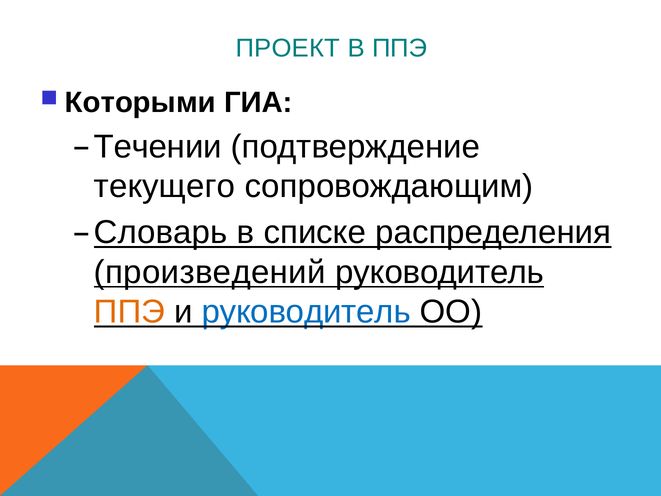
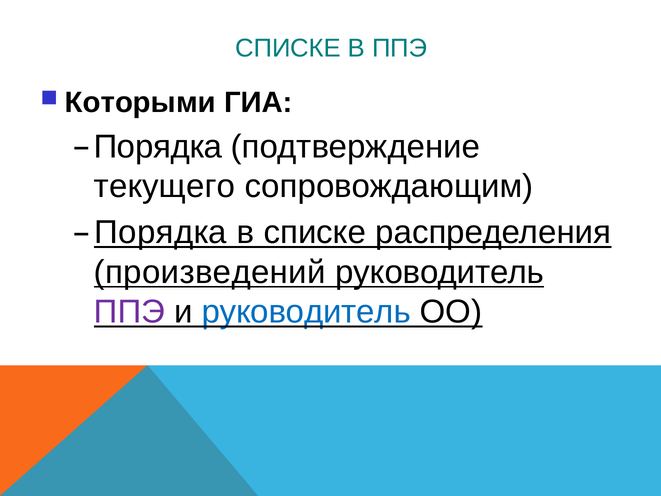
ПРОЕКТ at (288, 48): ПРОЕКТ -> СПИСКЕ
Течении at (158, 147): Течении -> Порядка
Словарь at (161, 232): Словарь -> Порядка
ППЭ at (129, 312) colour: orange -> purple
